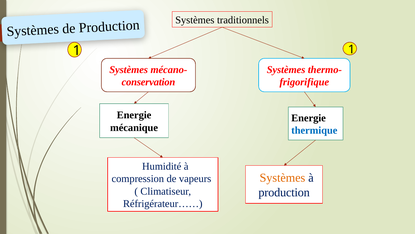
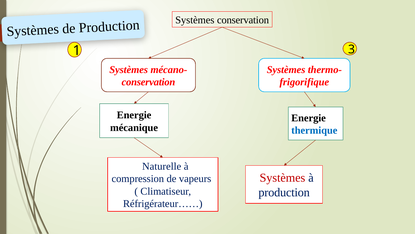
Systèmes traditionnels: traditionnels -> conservation
1 1: 1 -> 3
Humidité: Humidité -> Naturelle
Systèmes at (282, 178) colour: orange -> red
